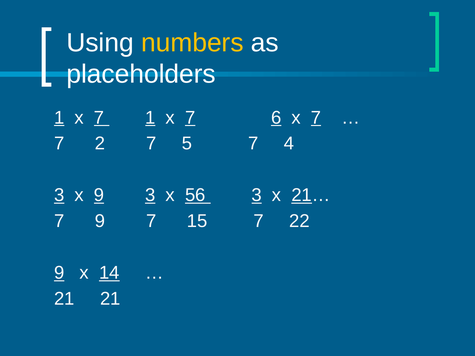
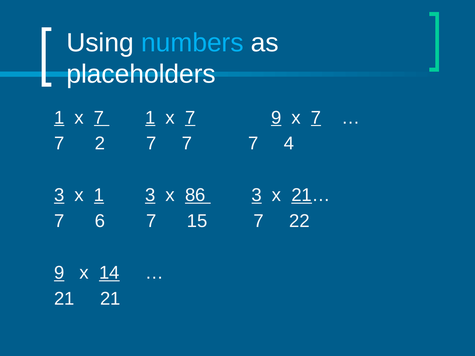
numbers colour: yellow -> light blue
7 6: 6 -> 9
2 7 5: 5 -> 7
x 9: 9 -> 1
56: 56 -> 86
7 9: 9 -> 6
